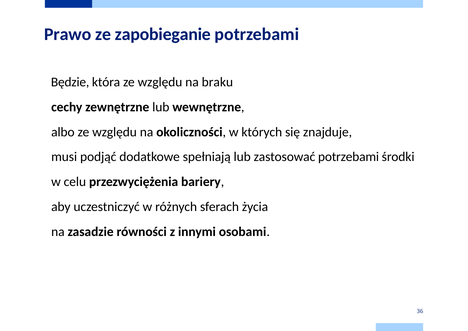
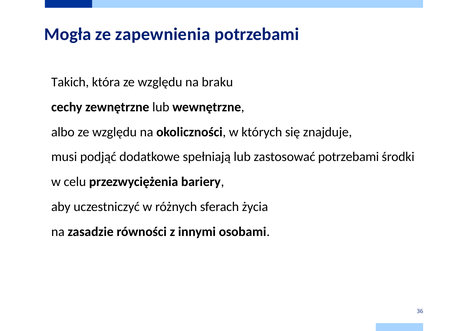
Prawo: Prawo -> Mogła
zapobieganie: zapobieganie -> zapewnienia
Będzie: Będzie -> Takich
